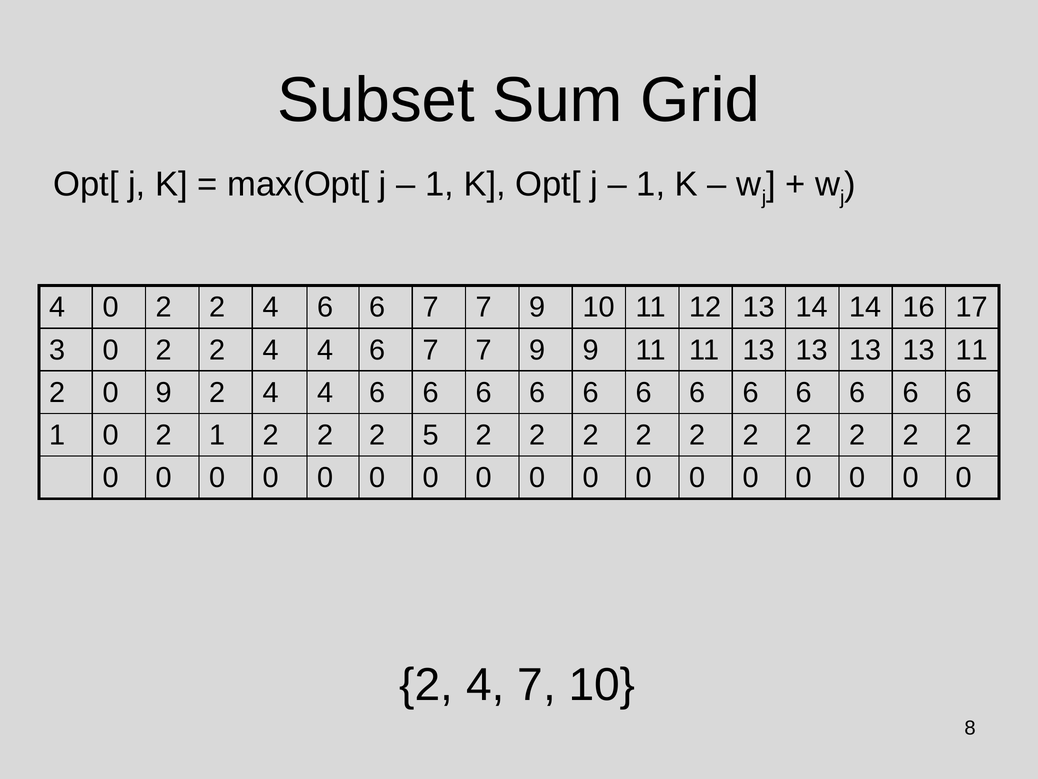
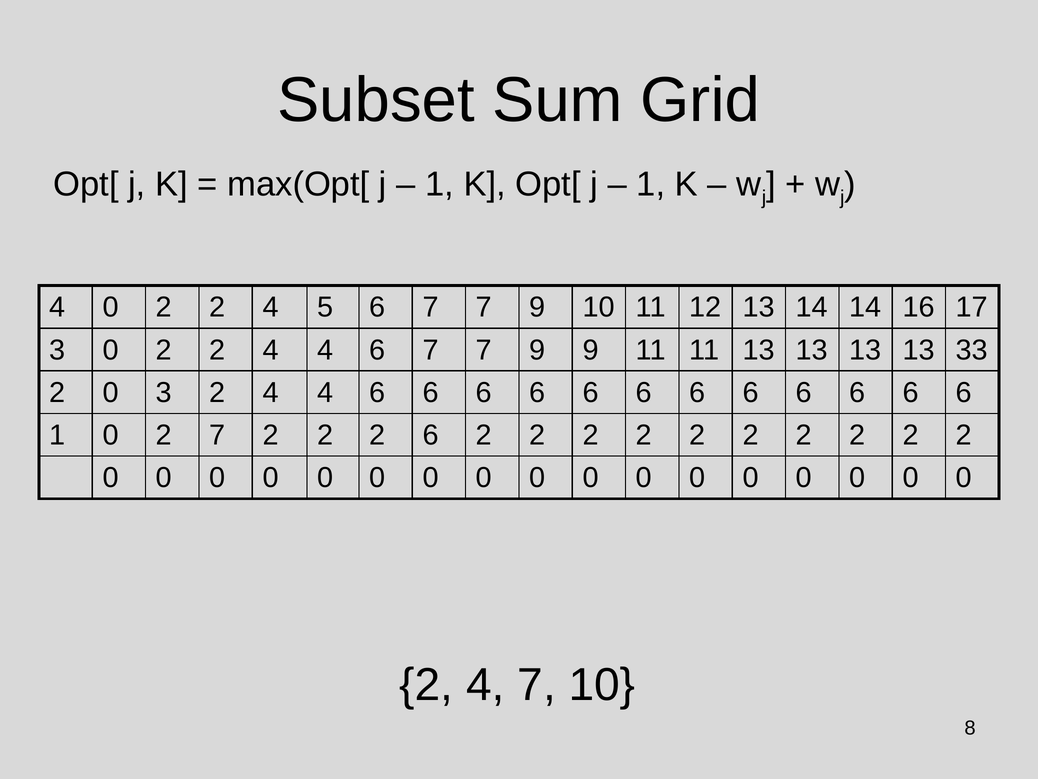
2 4 6: 6 -> 5
13 11: 11 -> 33
0 9: 9 -> 3
2 1: 1 -> 7
2 5: 5 -> 6
